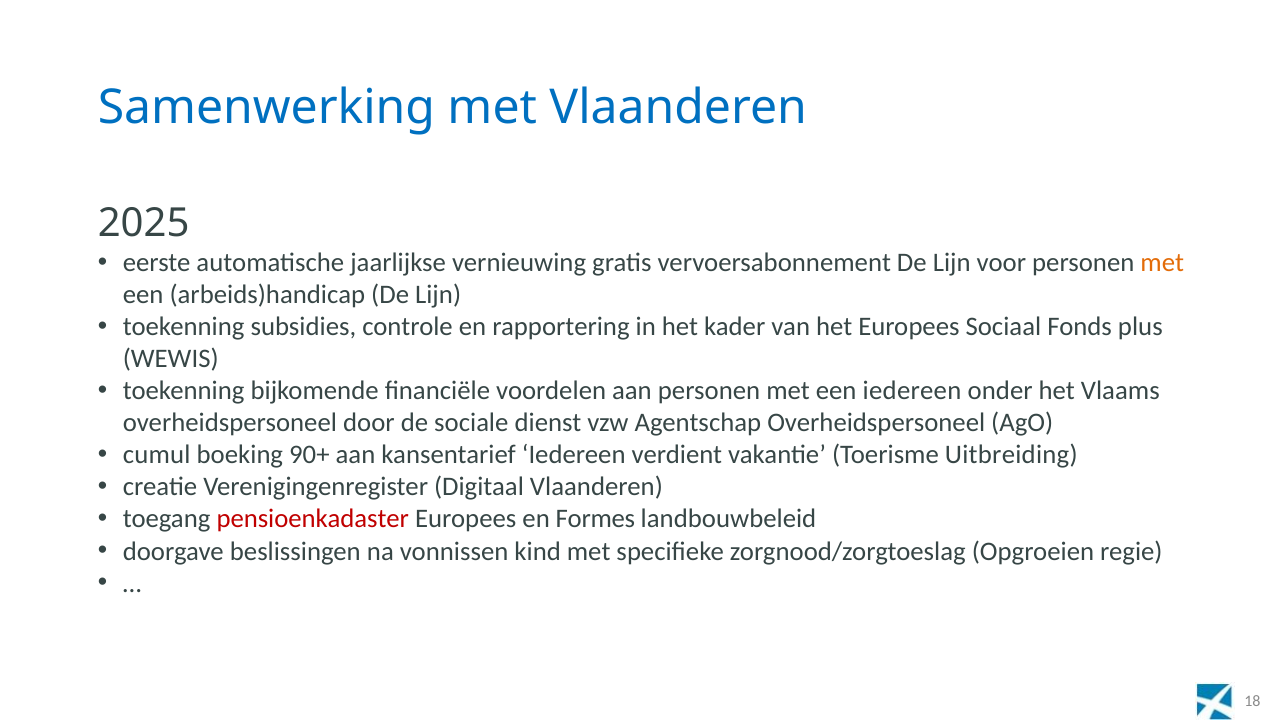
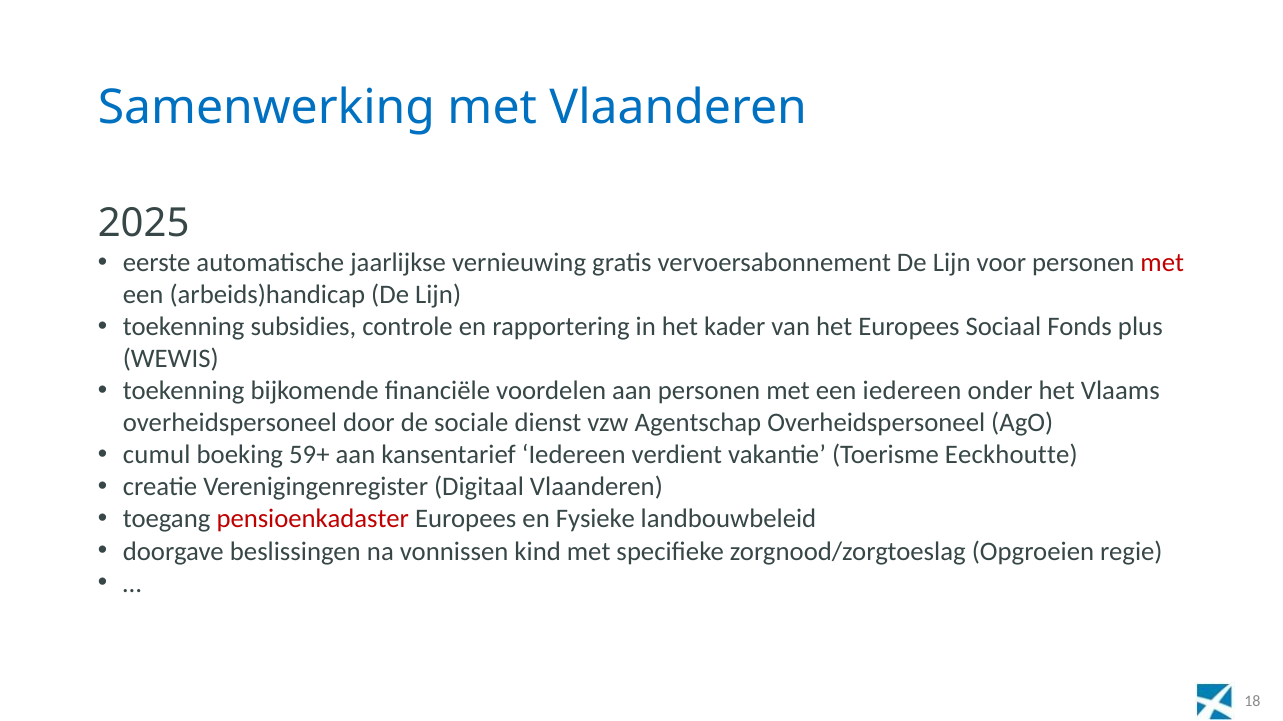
met at (1162, 263) colour: orange -> red
90+: 90+ -> 59+
Uitbreiding: Uitbreiding -> Eeckhoutte
Formes: Formes -> Fysieke
